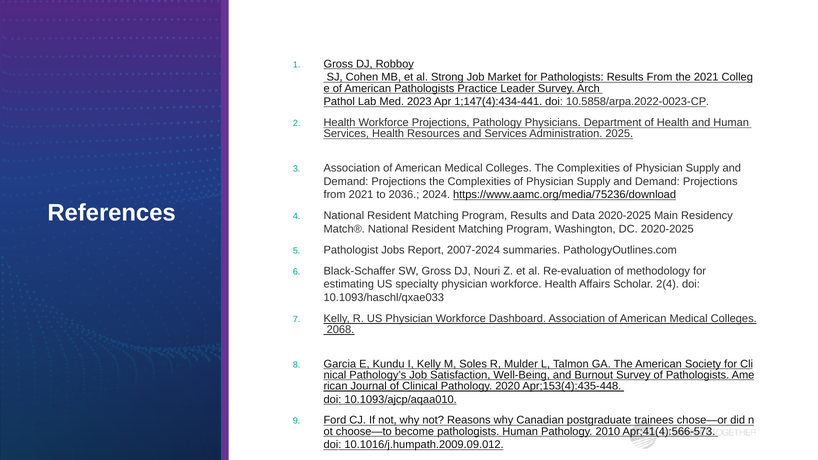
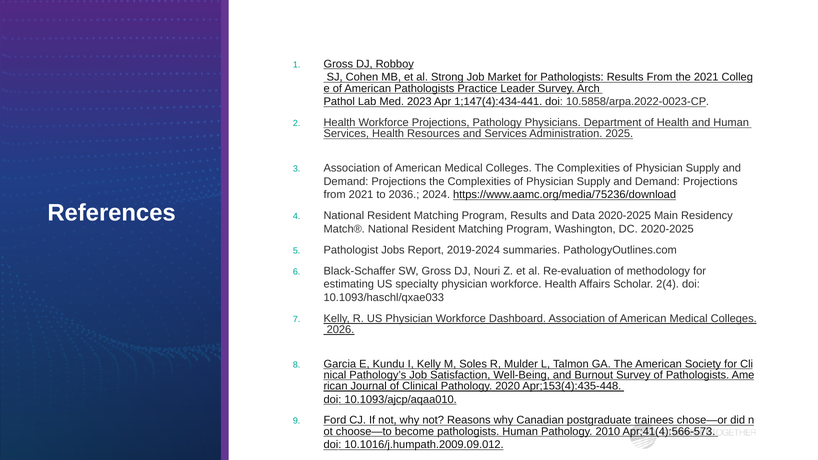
2007-2024: 2007-2024 -> 2019-2024
2068: 2068 -> 2026
